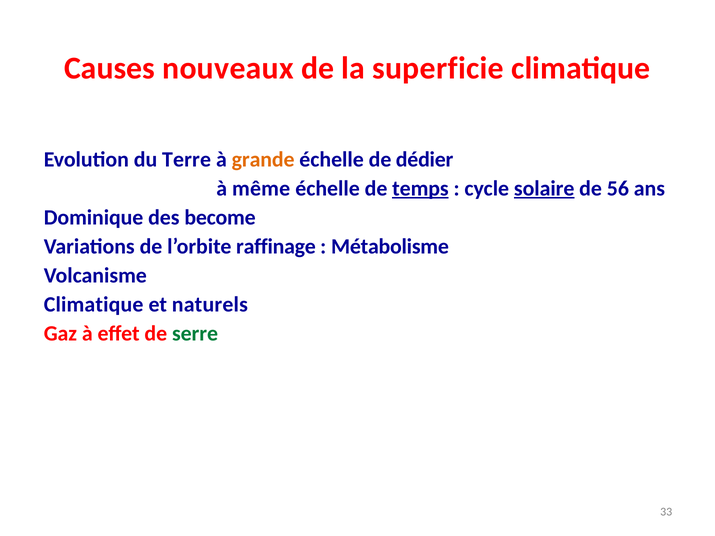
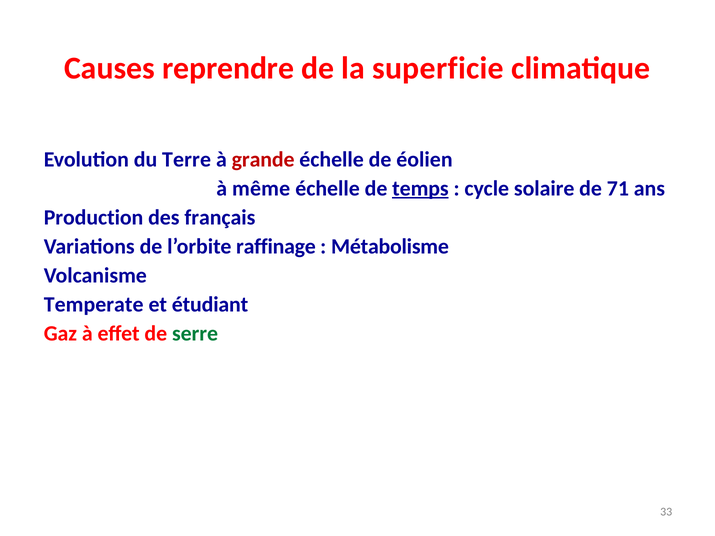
nouveaux: nouveaux -> reprendre
grande colour: orange -> red
dédier: dédier -> éolien
solaire underline: present -> none
56: 56 -> 71
Dominique: Dominique -> Production
become: become -> français
Climatique at (94, 305): Climatique -> Temperate
naturels: naturels -> étudiant
